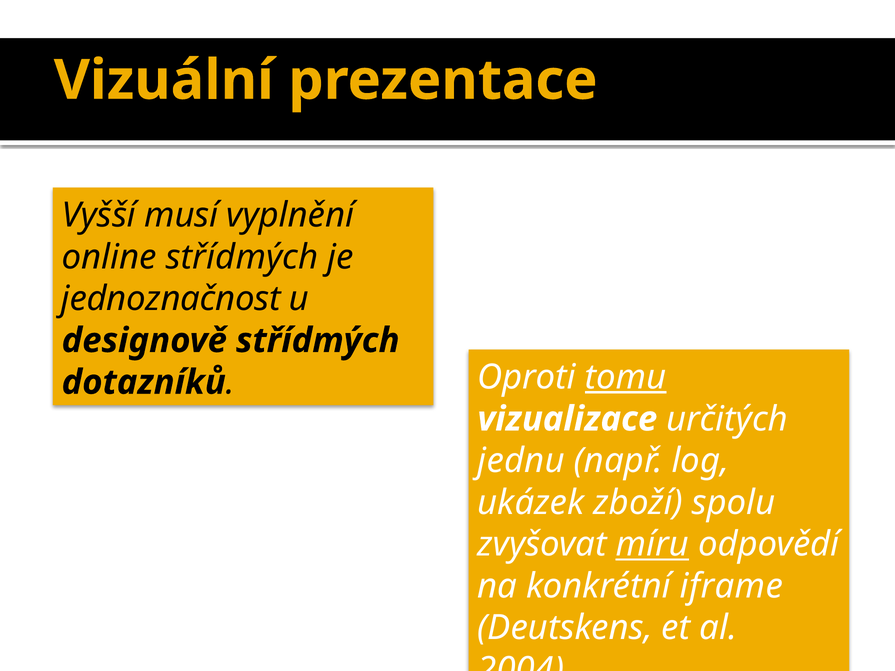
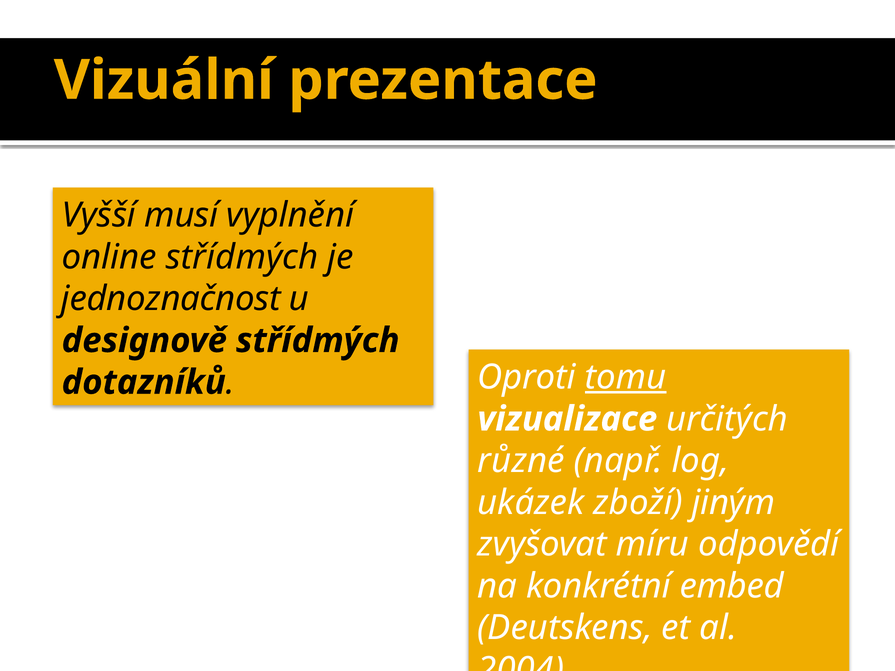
jednu: jednu -> různé
spolu: spolu -> jiným
míru underline: present -> none
iframe: iframe -> embed
